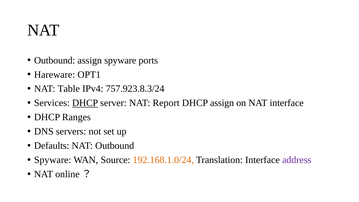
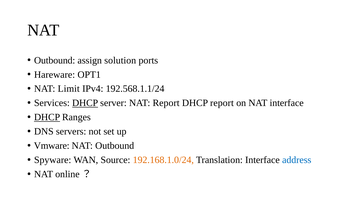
assign spyware: spyware -> solution
Table: Table -> Limit
757.923.8.3/24: 757.923.8.3/24 -> 192.568.1.1/24
DHCP assign: assign -> report
DHCP at (47, 117) underline: none -> present
Defaults: Defaults -> Vmware
address colour: purple -> blue
